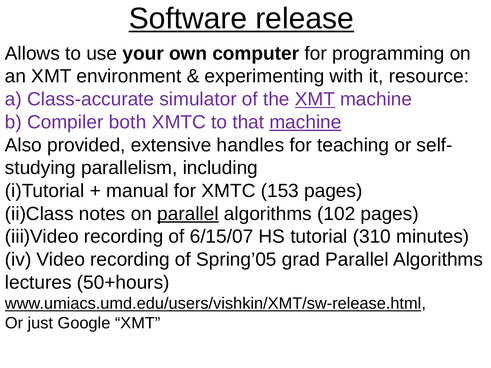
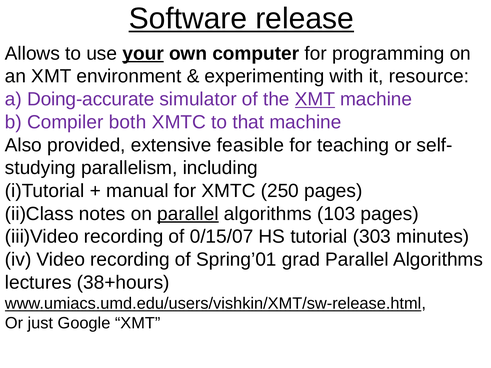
your underline: none -> present
Class-accurate: Class-accurate -> Doing-accurate
machine at (305, 122) underline: present -> none
handles: handles -> feasible
153: 153 -> 250
102: 102 -> 103
6/15/07: 6/15/07 -> 0/15/07
310: 310 -> 303
Spring’05: Spring’05 -> Spring’01
50+hours: 50+hours -> 38+hours
